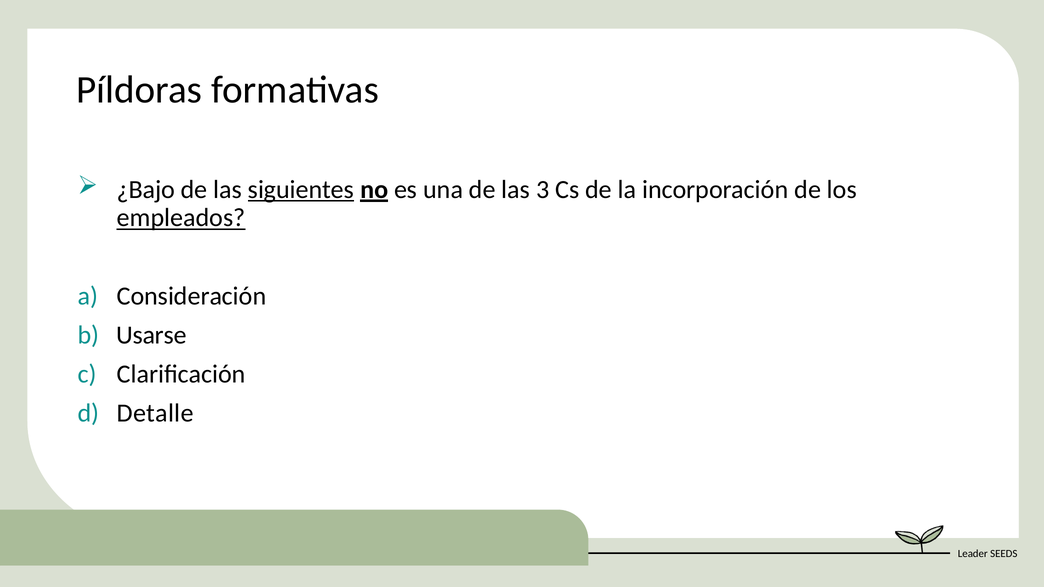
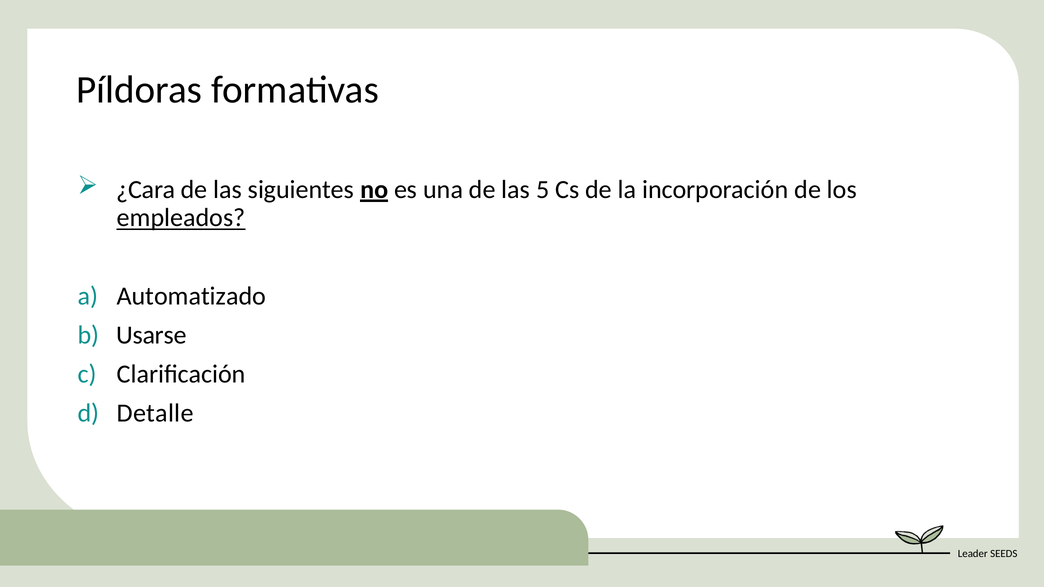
¿Bajo: ¿Bajo -> ¿Cara
siguientes underline: present -> none
3: 3 -> 5
Consideración: Consideración -> Automatizado
